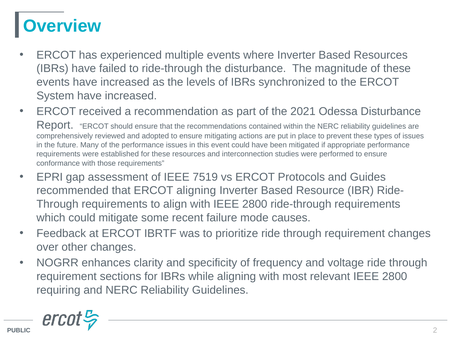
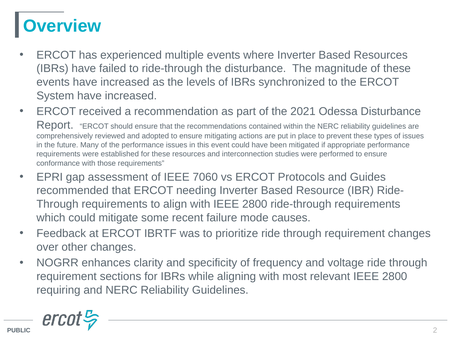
7519: 7519 -> 7060
ERCOT aligning: aligning -> needing
